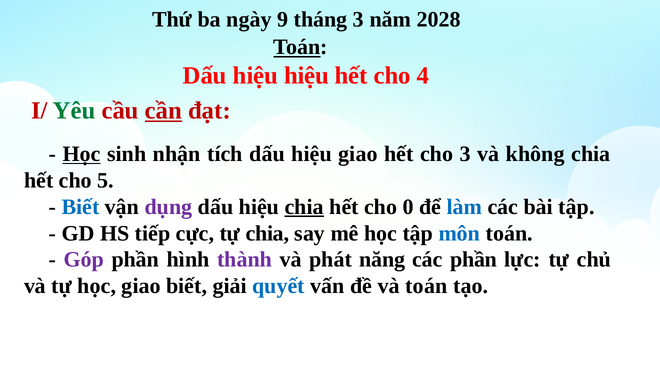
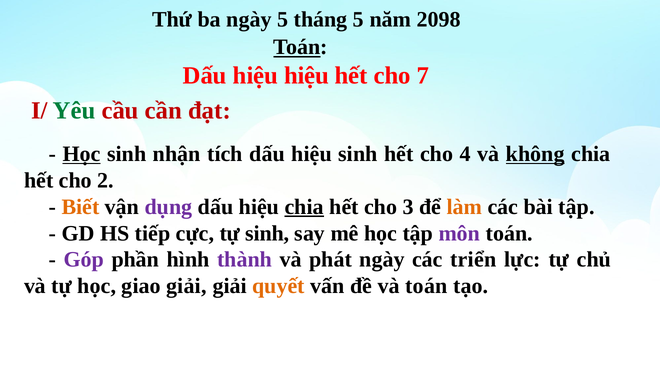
ngày 9: 9 -> 5
tháng 3: 3 -> 5
2028: 2028 -> 2098
4: 4 -> 7
cần underline: present -> none
hiệu giao: giao -> sinh
cho 3: 3 -> 4
không underline: none -> present
5: 5 -> 2
Biết at (80, 207) colour: blue -> orange
0: 0 -> 3
làm colour: blue -> orange
tự chia: chia -> sinh
môn colour: blue -> purple
phát năng: năng -> ngày
các phần: phần -> triển
giao biết: biết -> giải
quyết colour: blue -> orange
